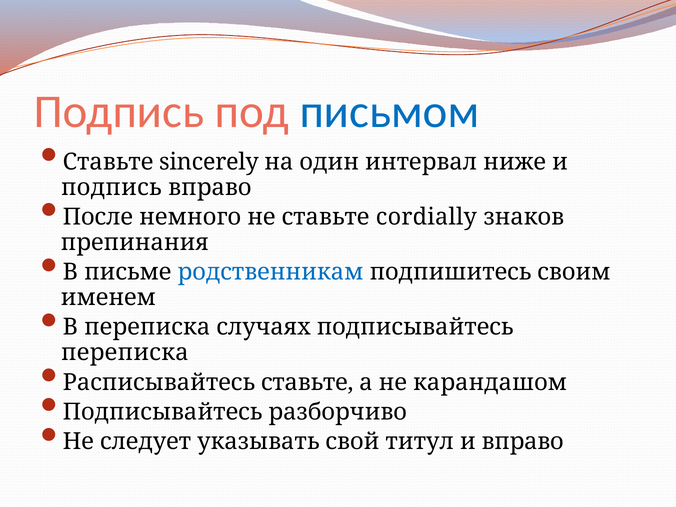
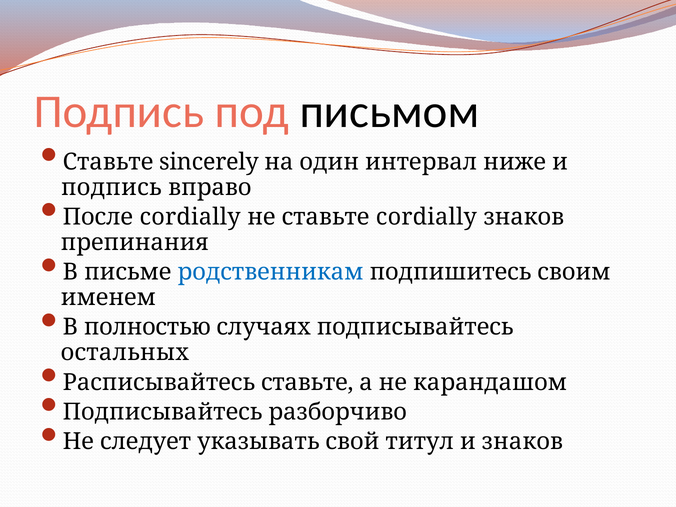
письмом colour: blue -> black
После немного: немного -> cordially
В переписка: переписка -> полностью
переписка at (125, 353): переписка -> остальных
и вправо: вправо -> знаков
